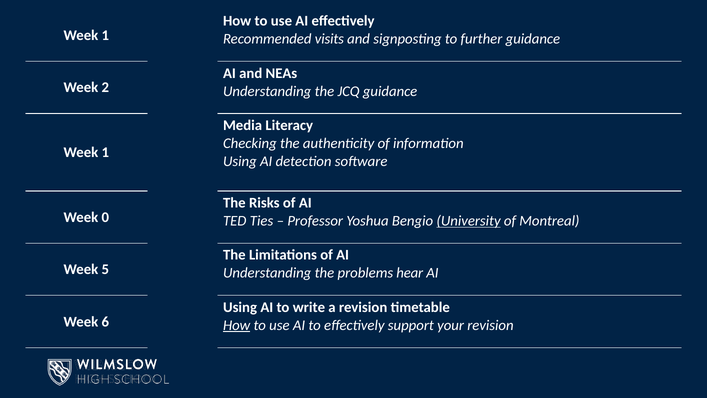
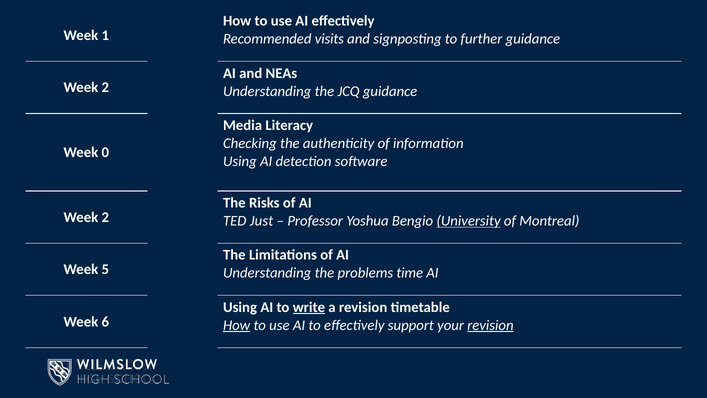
1 at (105, 152): 1 -> 0
0 at (105, 217): 0 -> 2
Ties: Ties -> Just
hear: hear -> time
write underline: none -> present
revision at (490, 325) underline: none -> present
